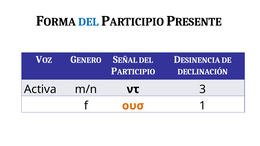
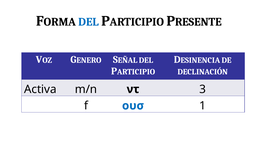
ουσ colour: orange -> blue
